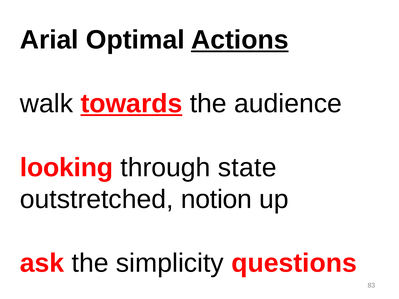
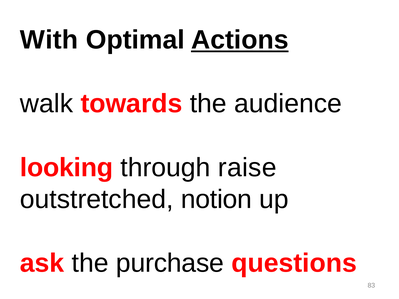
Arial: Arial -> With
towards underline: present -> none
state: state -> raise
simplicity: simplicity -> purchase
